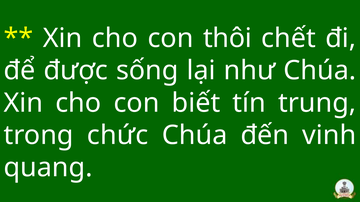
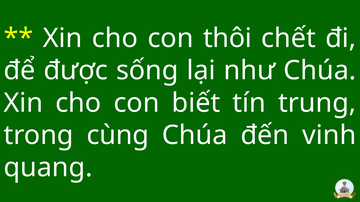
chức: chức -> cùng
